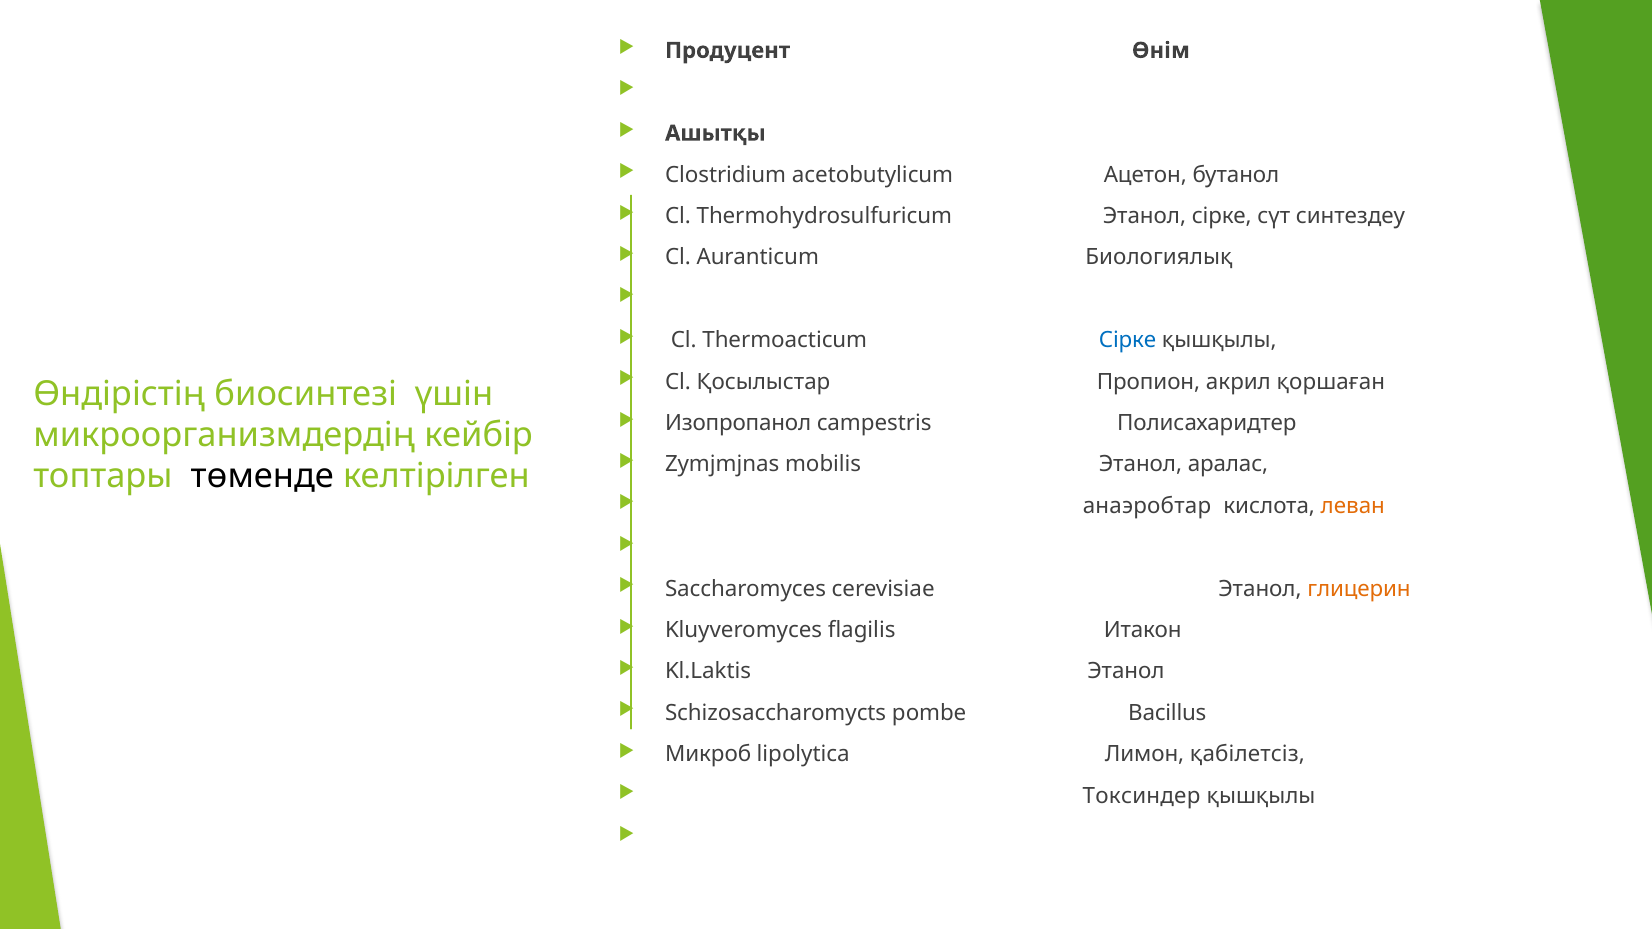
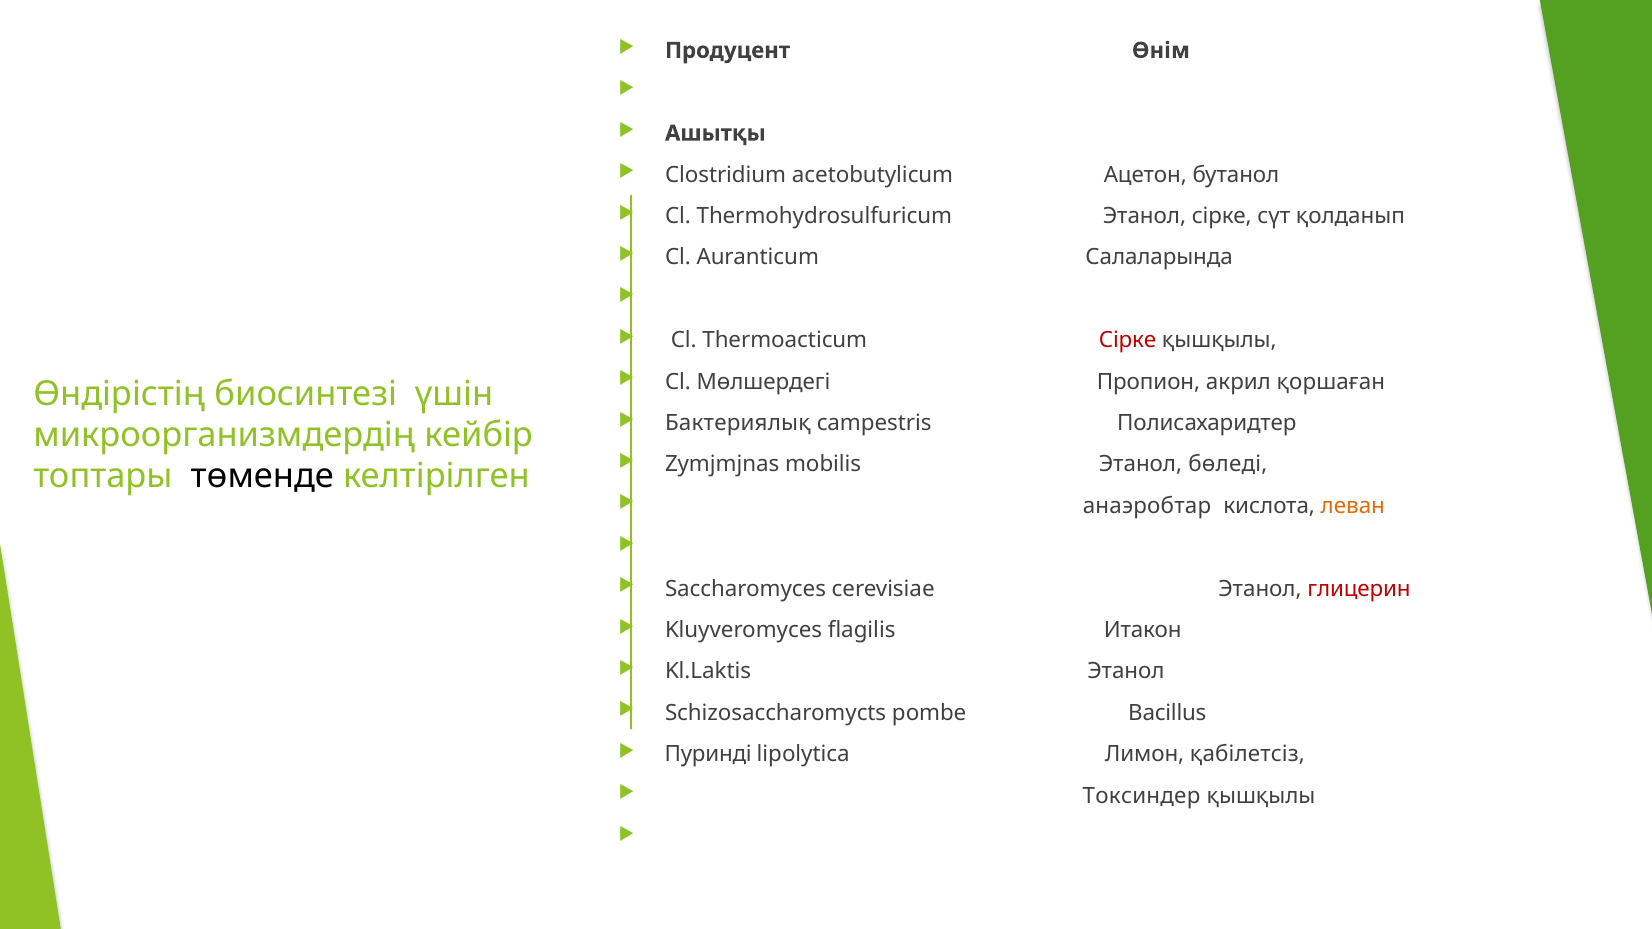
синтездеу: синтездеу -> қолданып
Биологиялық: Биологиялық -> Салаларында
Сірке at (1128, 340) colour: blue -> red
Қосылыстар: Қосылыстар -> Мөлшердегі
Изопропанол: Изопропанол -> Бактериялық
аралас: аралас -> бөледі
глицерин colour: orange -> red
Микроб: Микроб -> Пуринді
